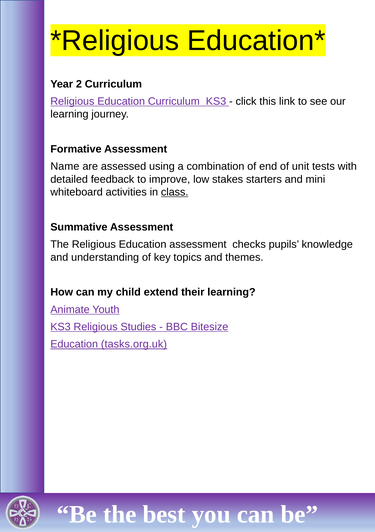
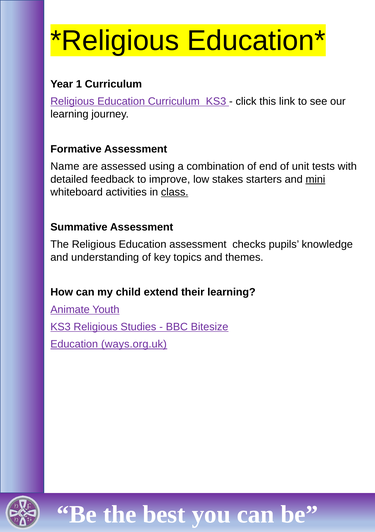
2: 2 -> 1
mini underline: none -> present
tasks.org.uk: tasks.org.uk -> ways.org.uk
